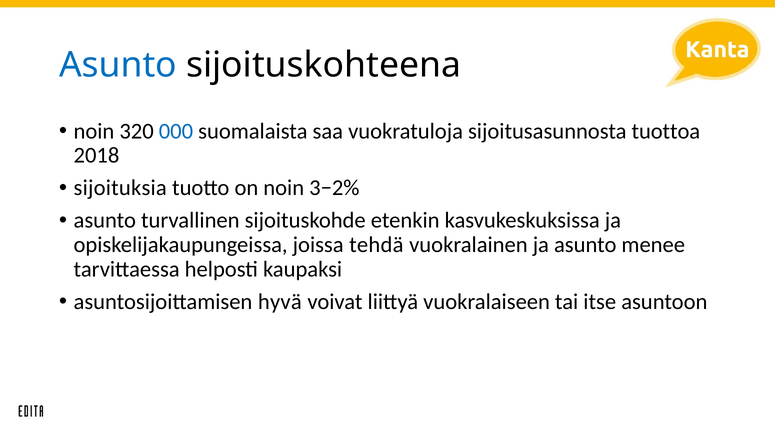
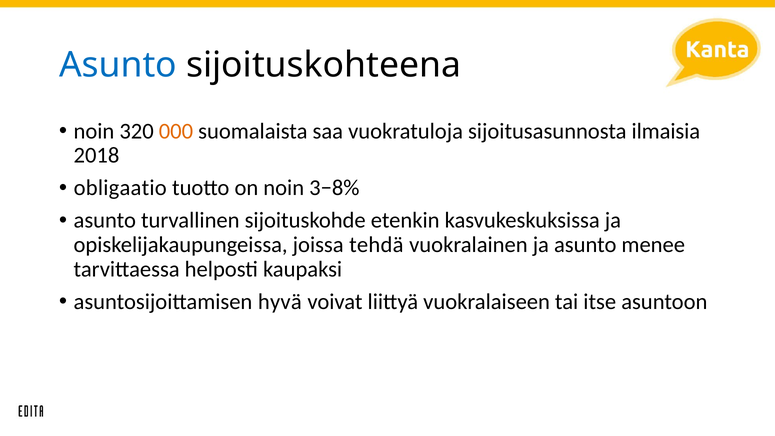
000 colour: blue -> orange
tuottoa: tuottoa -> ilmaisia
sijoituksia: sijoituksia -> obligaatio
3−2%: 3−2% -> 3−8%
